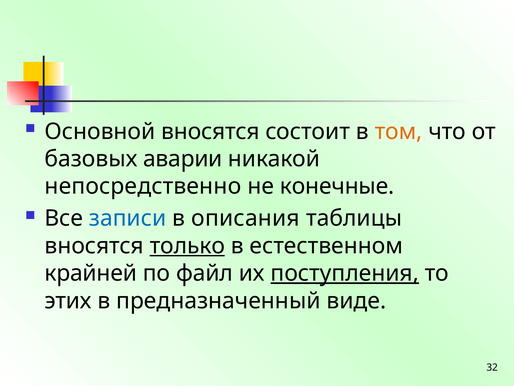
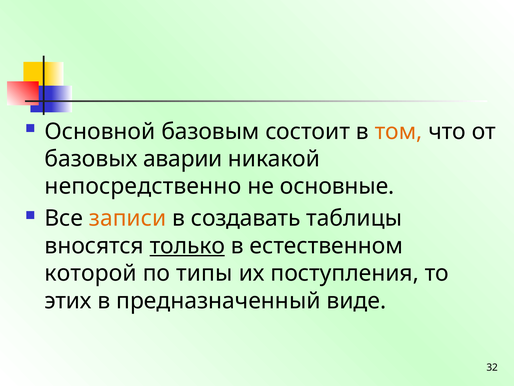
Основной вносятся: вносятся -> базовым
конечные: конечные -> основные
записи colour: blue -> orange
описания: описания -> создавать
крайней: крайней -> которой
файл: файл -> типы
поступления underline: present -> none
